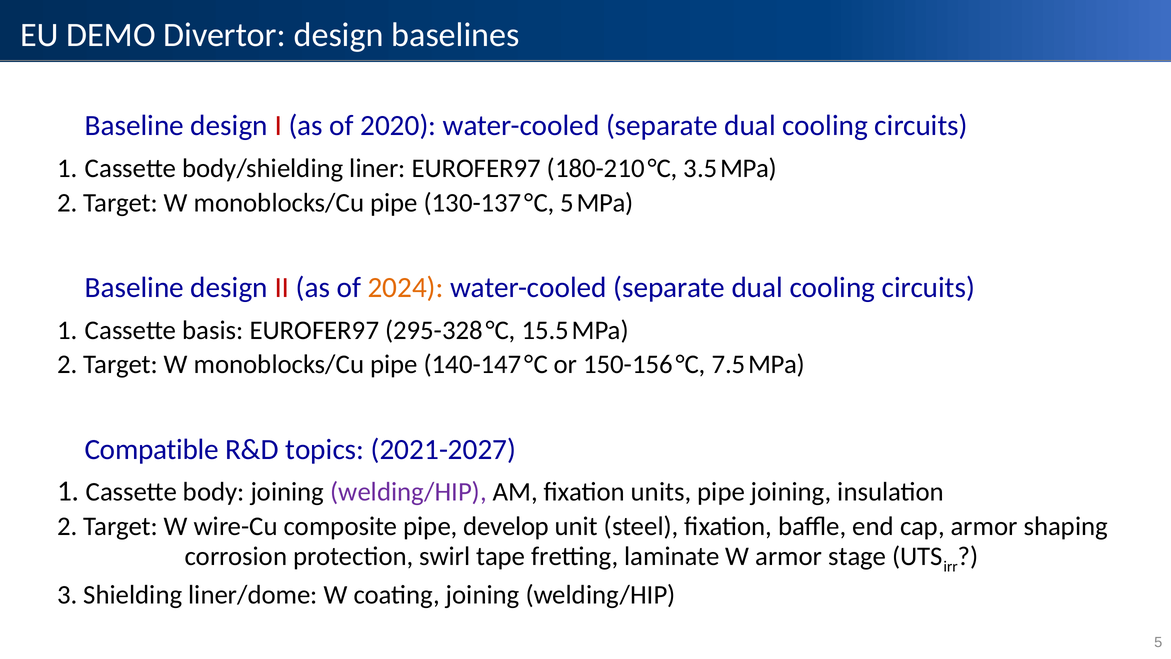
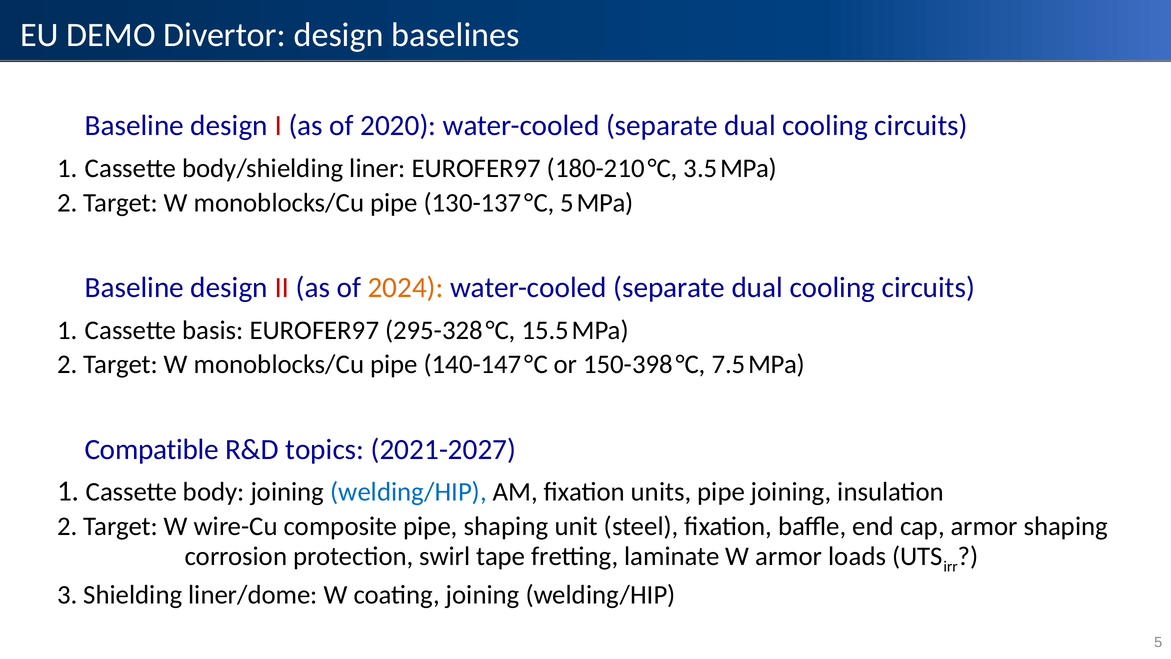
150-156: 150-156 -> 150-398
welding/HIP at (408, 492) colour: purple -> blue
pipe develop: develop -> shaping
stage: stage -> loads
